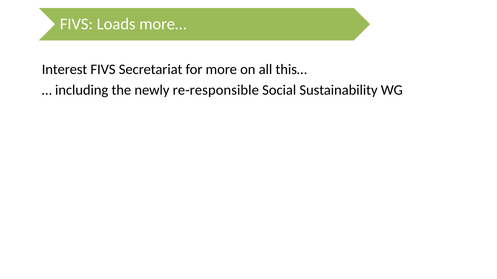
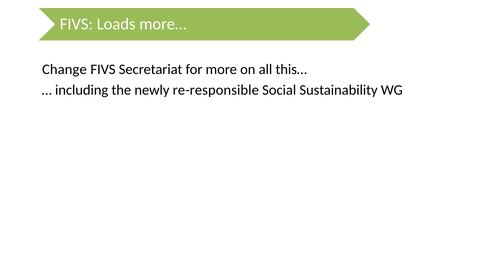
Interest: Interest -> Change
